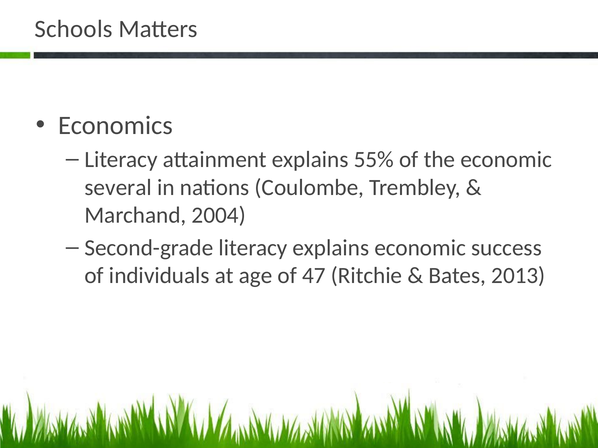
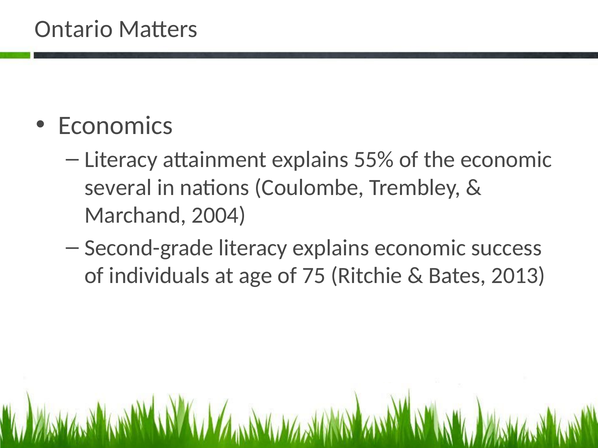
Schools: Schools -> Ontario
47: 47 -> 75
